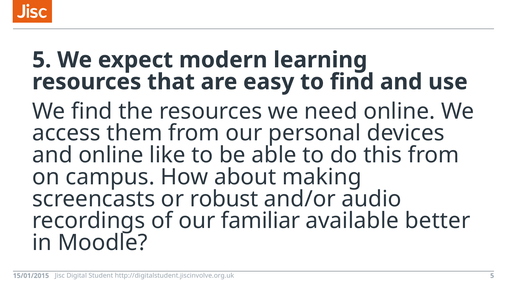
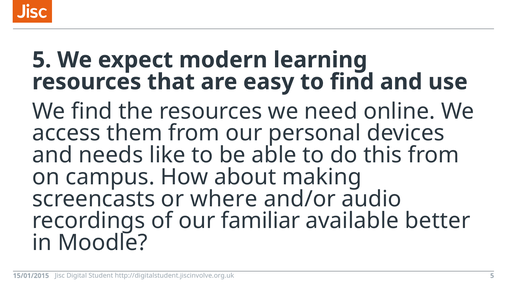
and online: online -> needs
robust: robust -> where
